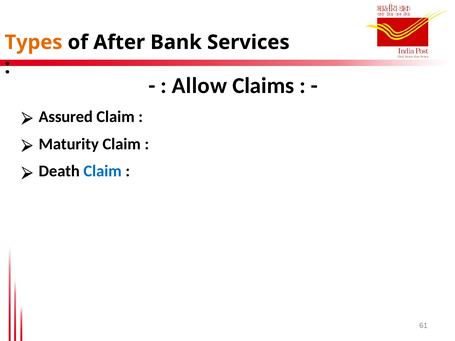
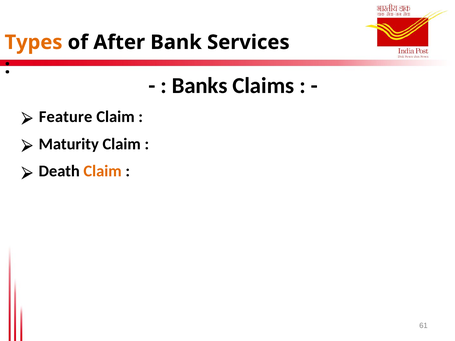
Allow: Allow -> Banks
Assured: Assured -> Feature
Claim at (103, 171) colour: blue -> orange
